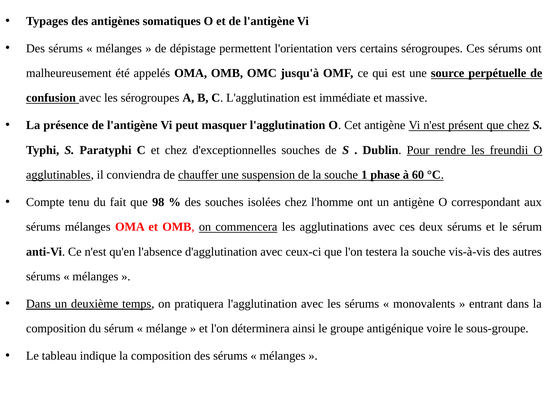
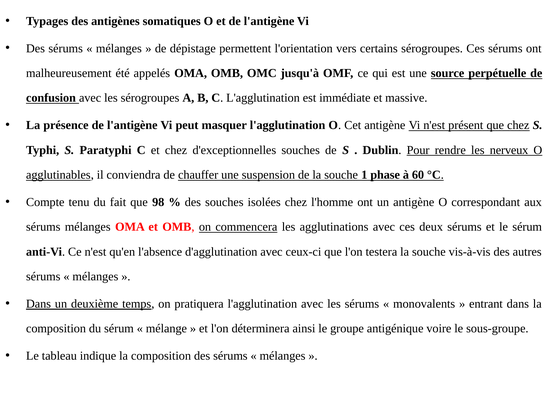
freundii: freundii -> nerveux
